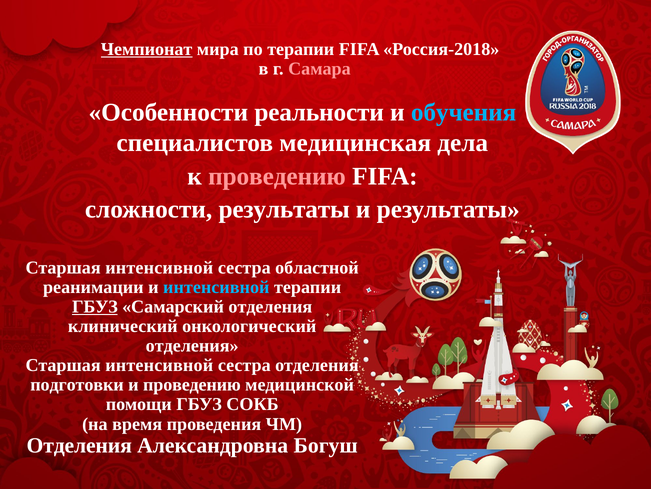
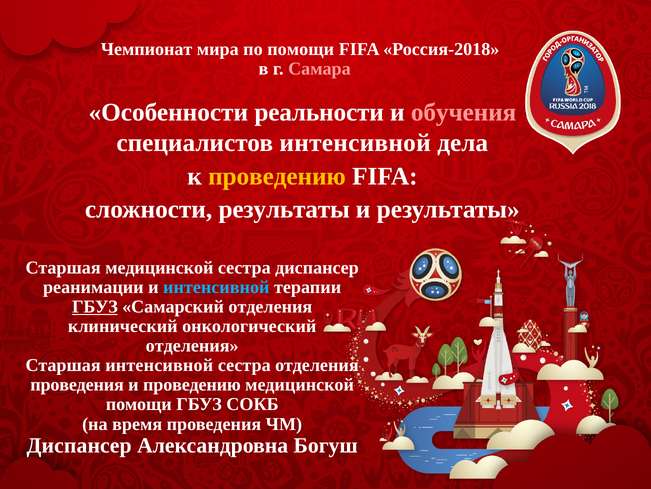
Чемпионат underline: present -> none
по терапии: терапии -> помощи
обучения colour: light blue -> pink
специалистов медицинская: медицинская -> интенсивной
проведению at (277, 176) colour: pink -> yellow
интенсивной at (159, 267): интенсивной -> медицинской
сестра областной: областной -> диспансер
подготовки at (77, 384): подготовки -> проведения
Отделения at (79, 445): Отделения -> Диспансер
